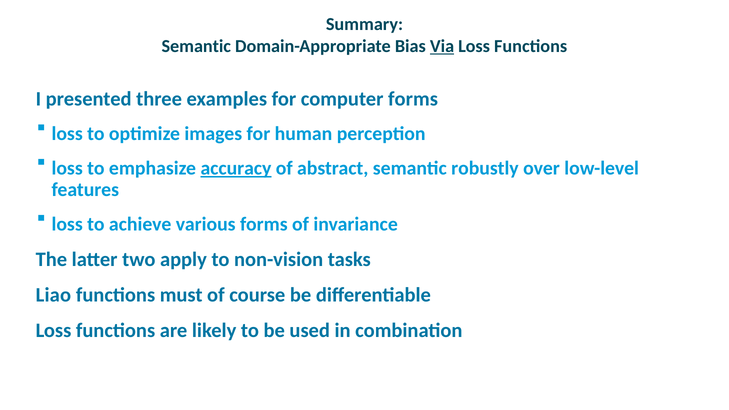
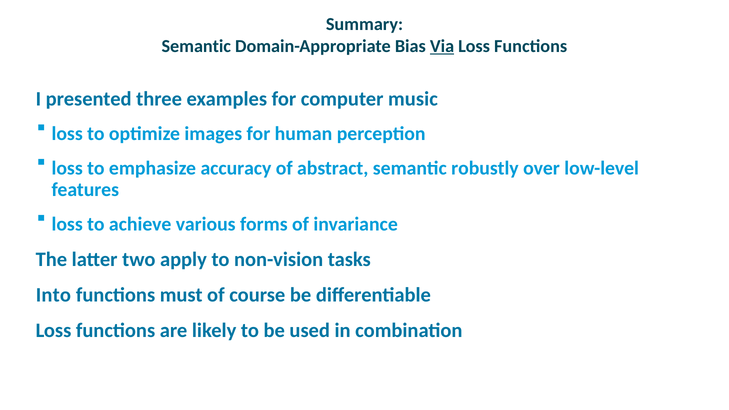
computer forms: forms -> music
accuracy underline: present -> none
Liao: Liao -> Into
